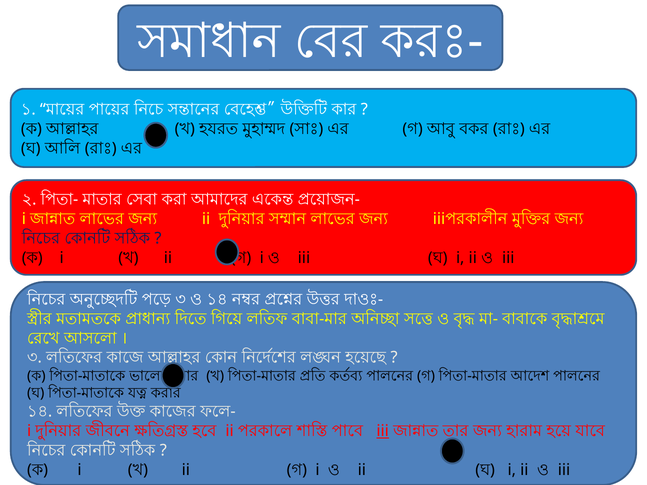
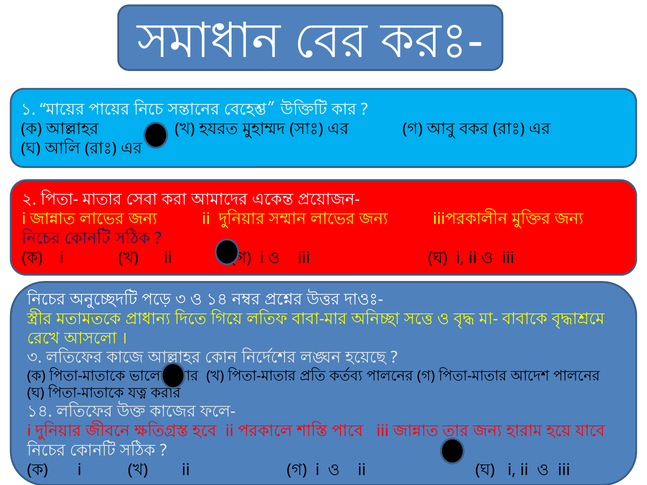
iii at (383, 431) underline: present -> none
